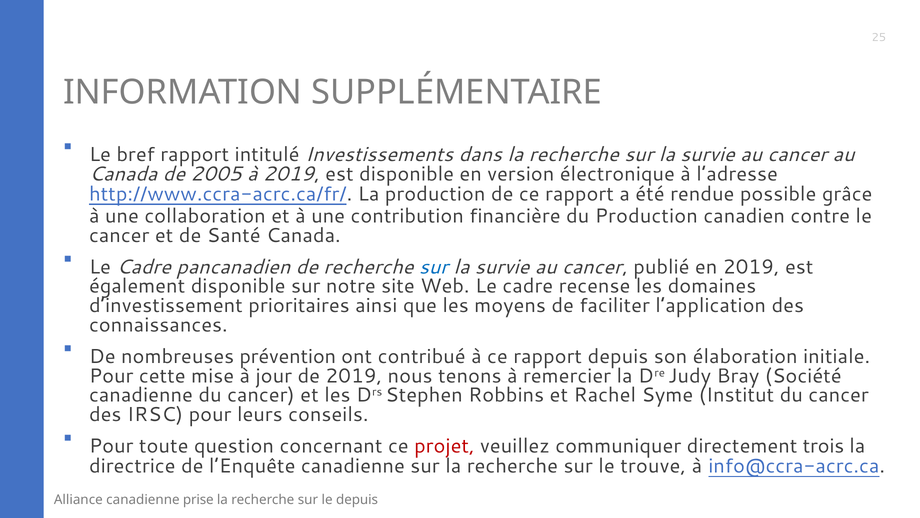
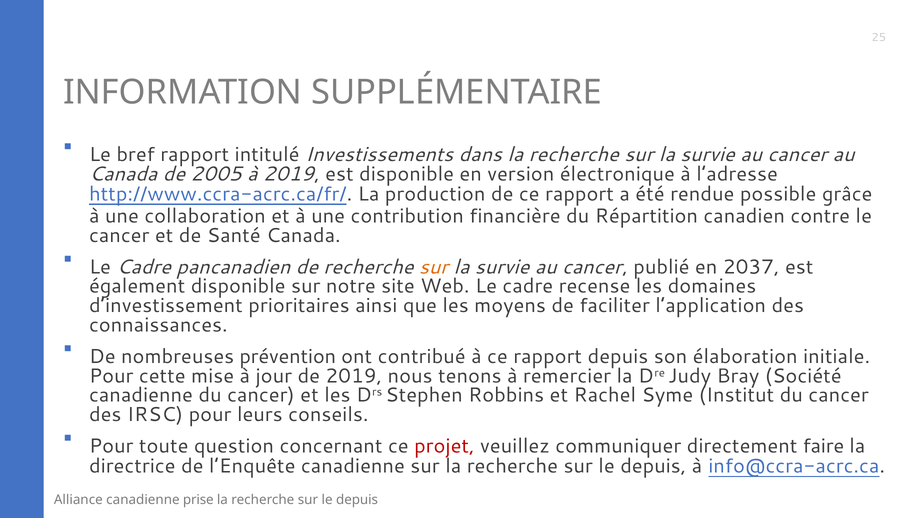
du Production: Production -> Répartition
sur at (434, 267) colour: blue -> orange
en 2019: 2019 -> 2037
trois: trois -> faire
trouve at (653, 466): trouve -> depuis
